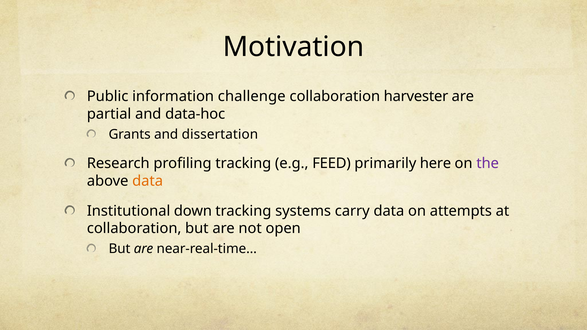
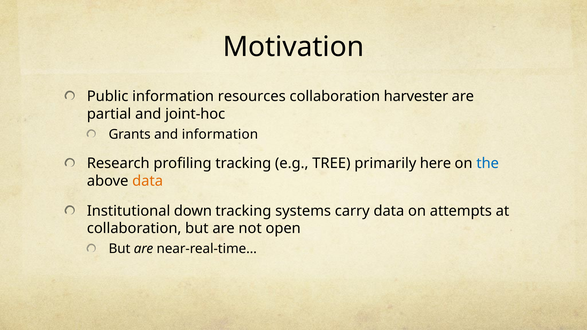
challenge: challenge -> resources
data-hoc: data-hoc -> joint-hoc
and dissertation: dissertation -> information
FEED: FEED -> TREE
the colour: purple -> blue
